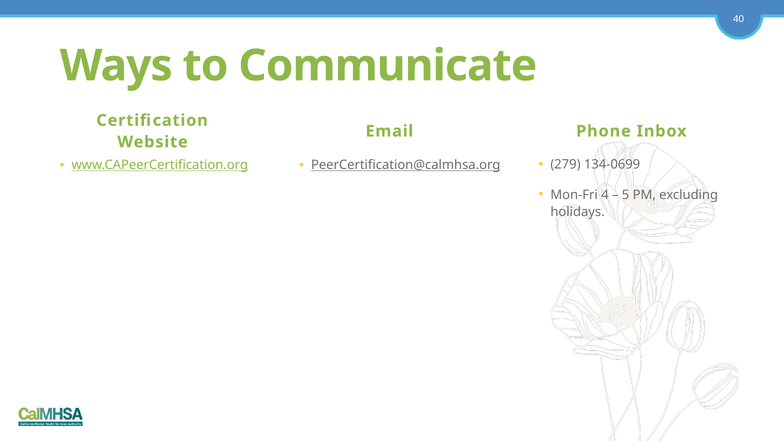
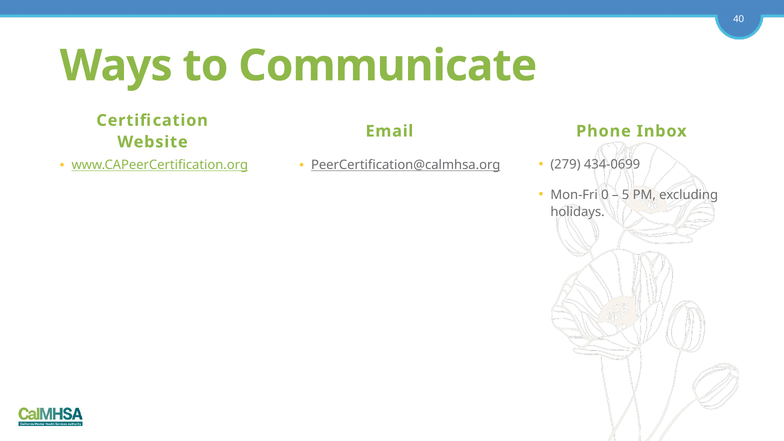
134-0699: 134-0699 -> 434-0699
4: 4 -> 0
